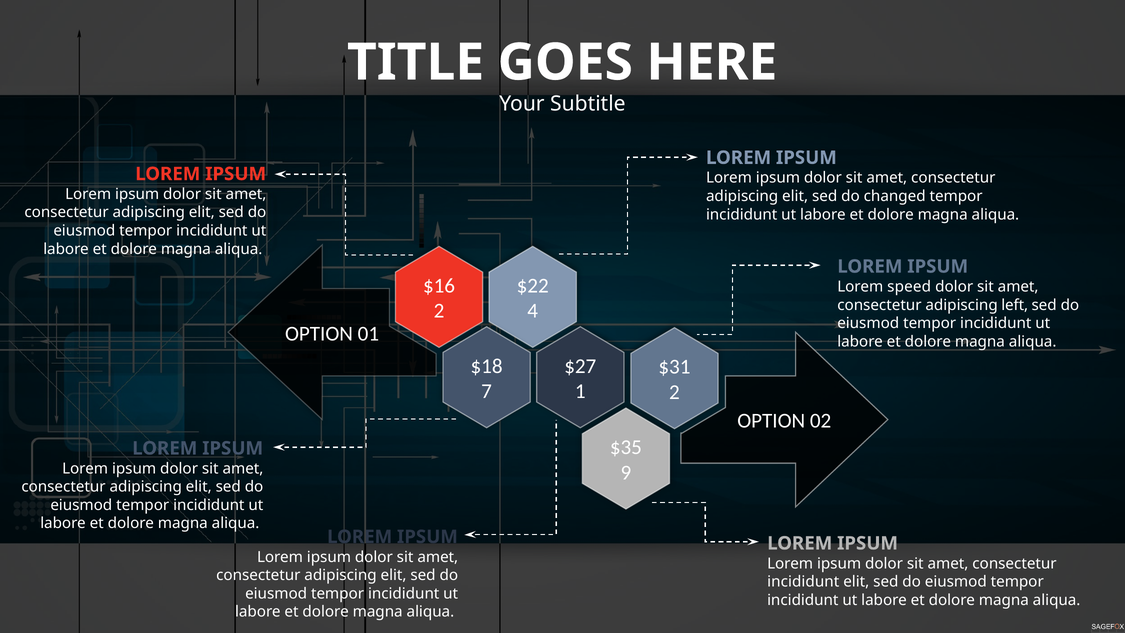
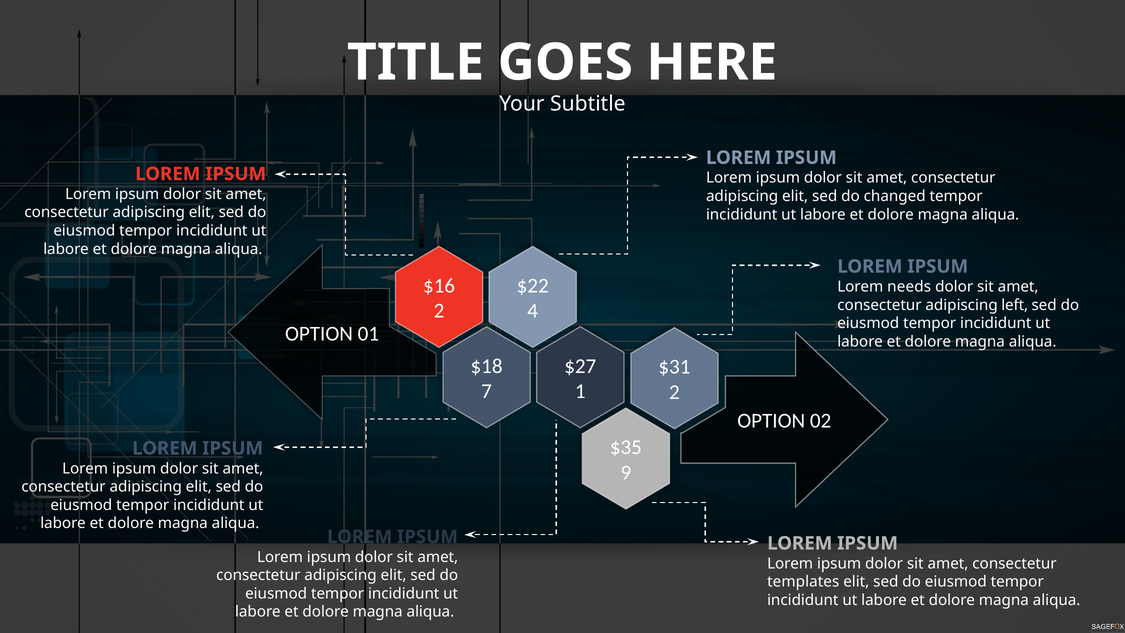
speed: speed -> needs
incididunt at (803, 582): incididunt -> templates
